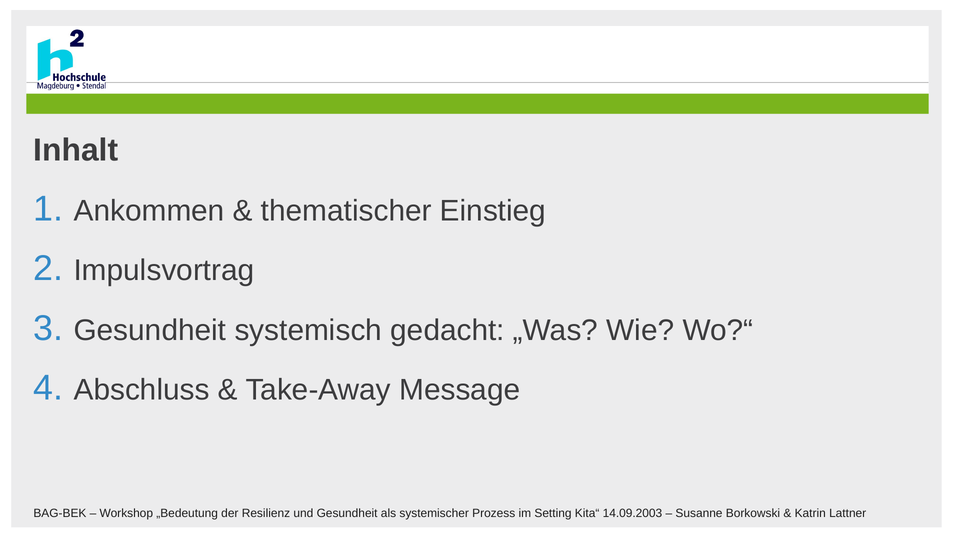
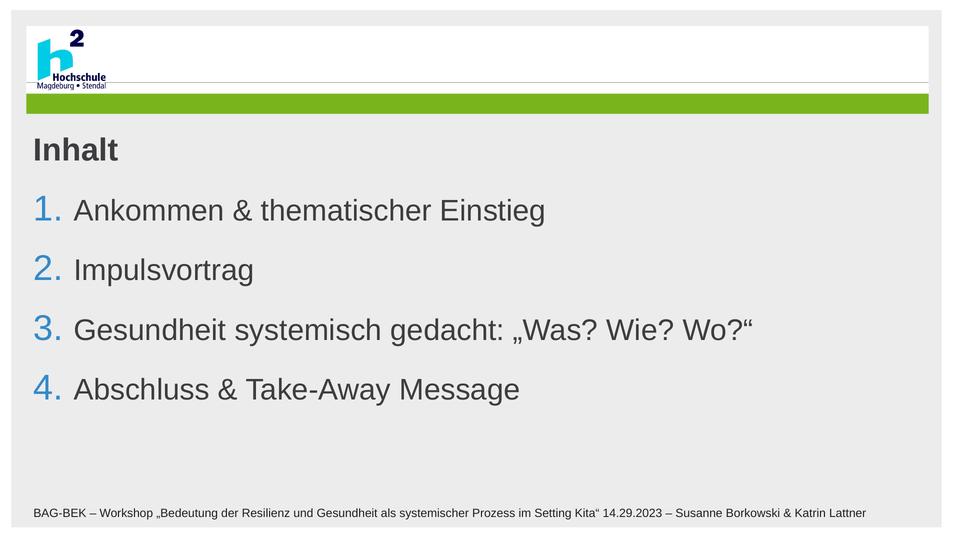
14.09.2003: 14.09.2003 -> 14.29.2023
